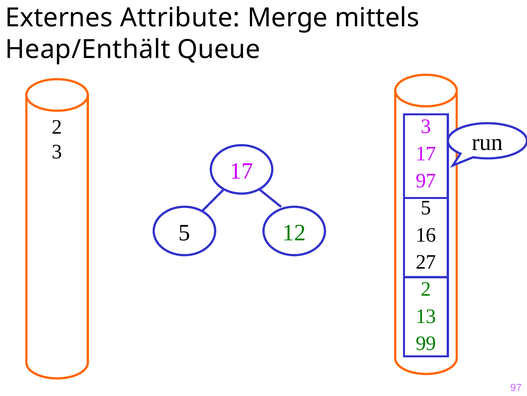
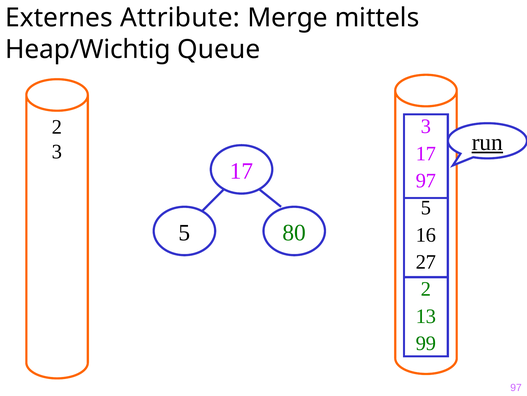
Heap/Enthält: Heap/Enthält -> Heap/Wichtig
run underline: none -> present
12: 12 -> 80
